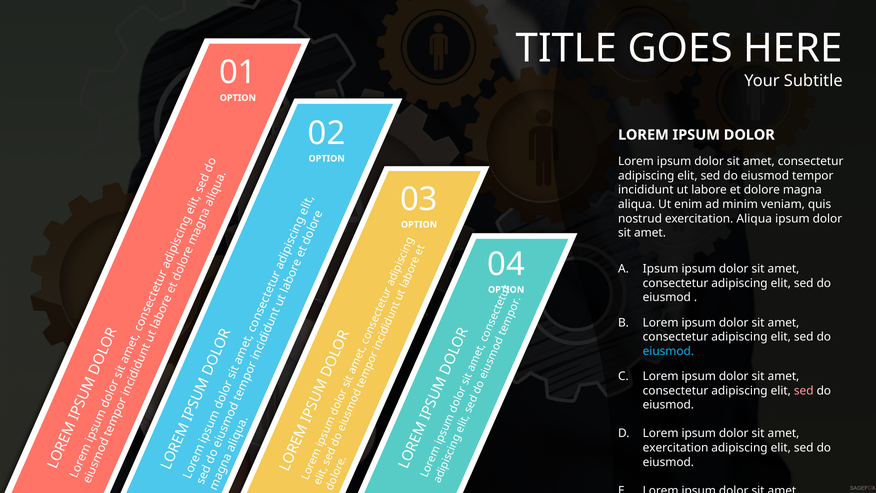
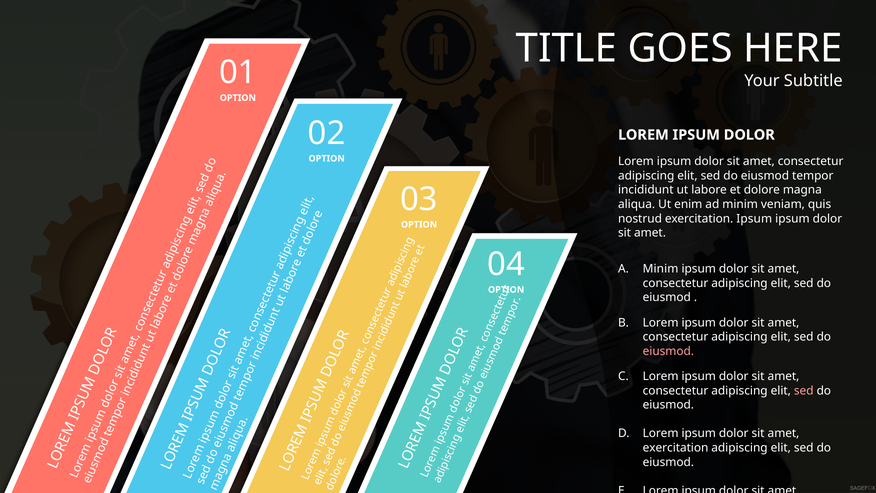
exercitation Aliqua: Aliqua -> Ipsum
Ipsum at (661, 269): Ipsum -> Minim
eiusmod at (668, 351) colour: light blue -> pink
